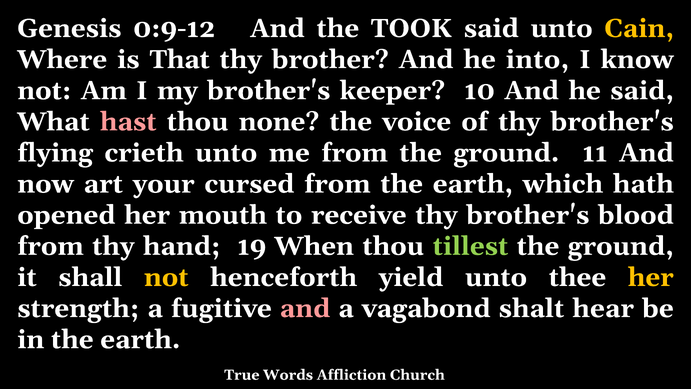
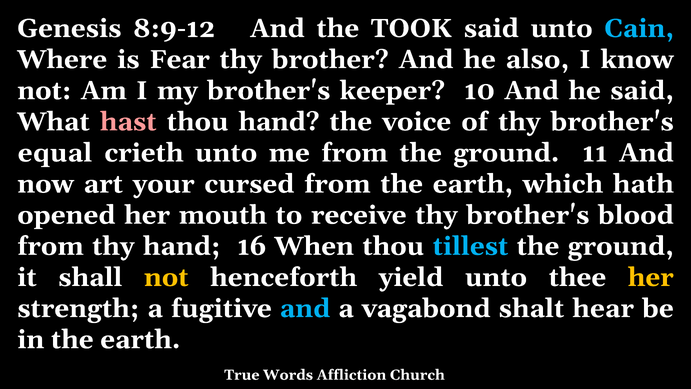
0:9-12: 0:9-12 -> 8:9-12
Cain colour: yellow -> light blue
That: That -> Fear
into: into -> also
thou none: none -> hand
flying: flying -> equal
19: 19 -> 16
tillest colour: light green -> light blue
and at (305, 308) colour: pink -> light blue
